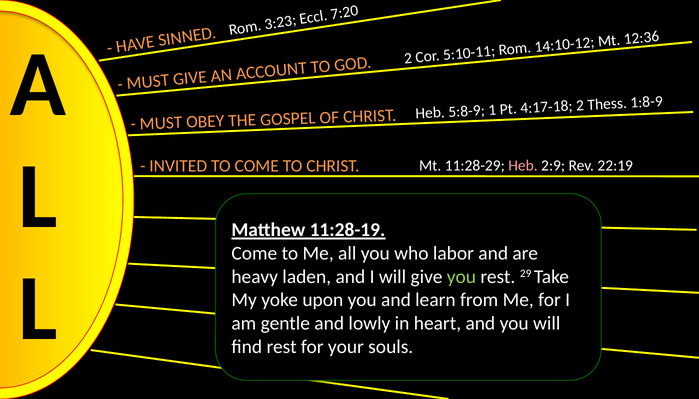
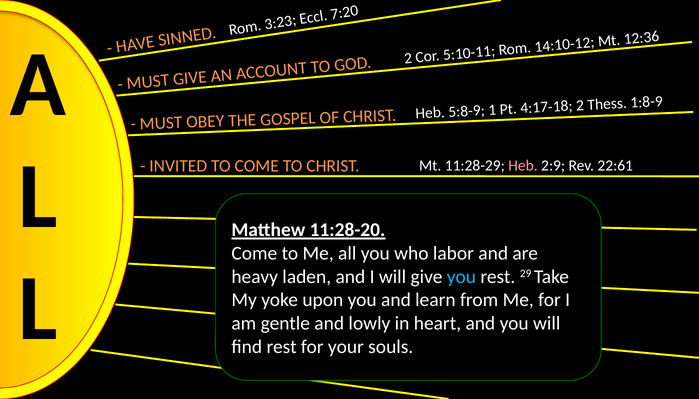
22:19: 22:19 -> 22:61
11:28-19: 11:28-19 -> 11:28-20
you at (461, 276) colour: light green -> light blue
